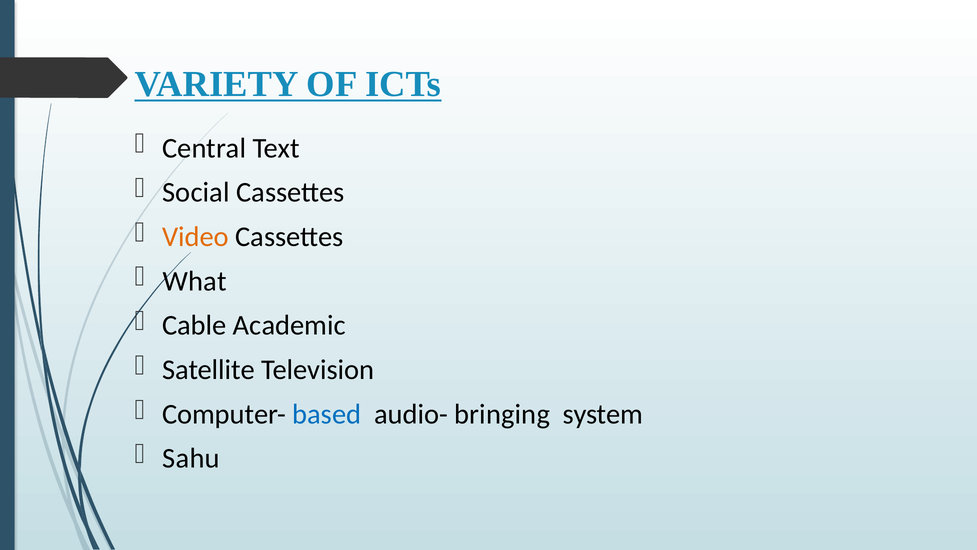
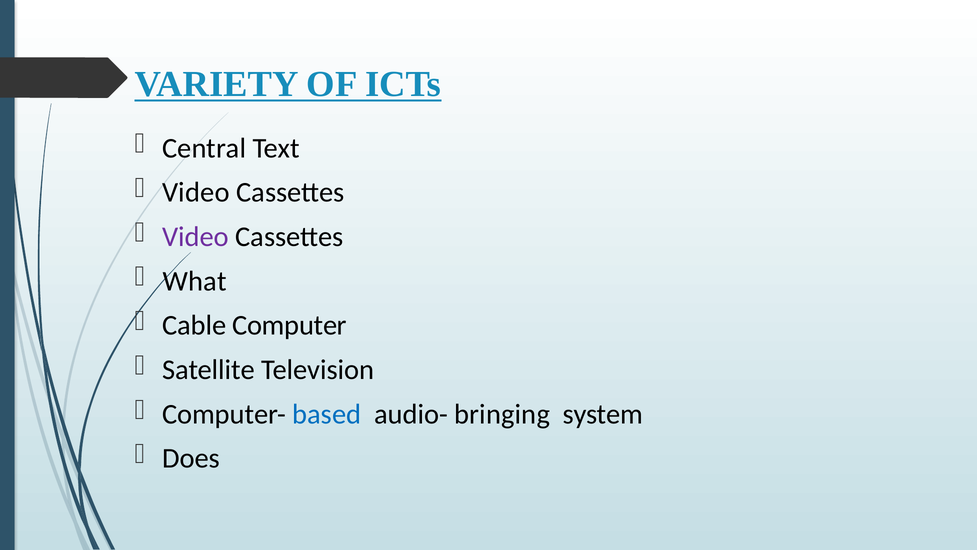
Social at (196, 192): Social -> Video
Video at (196, 237) colour: orange -> purple
Academic: Academic -> Computer
Sahu: Sahu -> Does
